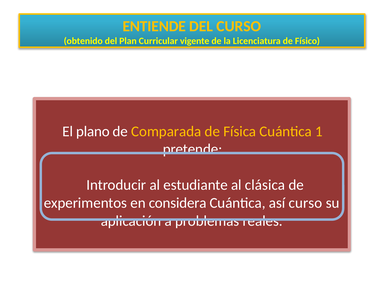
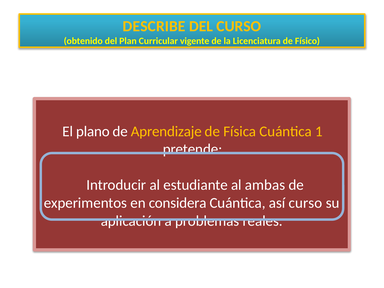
ENTIENDE: ENTIENDE -> DESCRIBE
Comparada: Comparada -> Aprendizaje
clásica: clásica -> ambas
